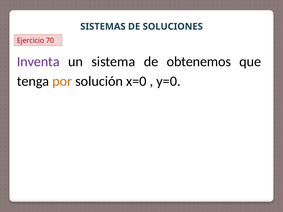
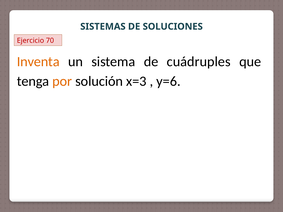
Inventa colour: purple -> orange
obtenemos: obtenemos -> cuádruples
x=0: x=0 -> x=3
y=0: y=0 -> y=6
